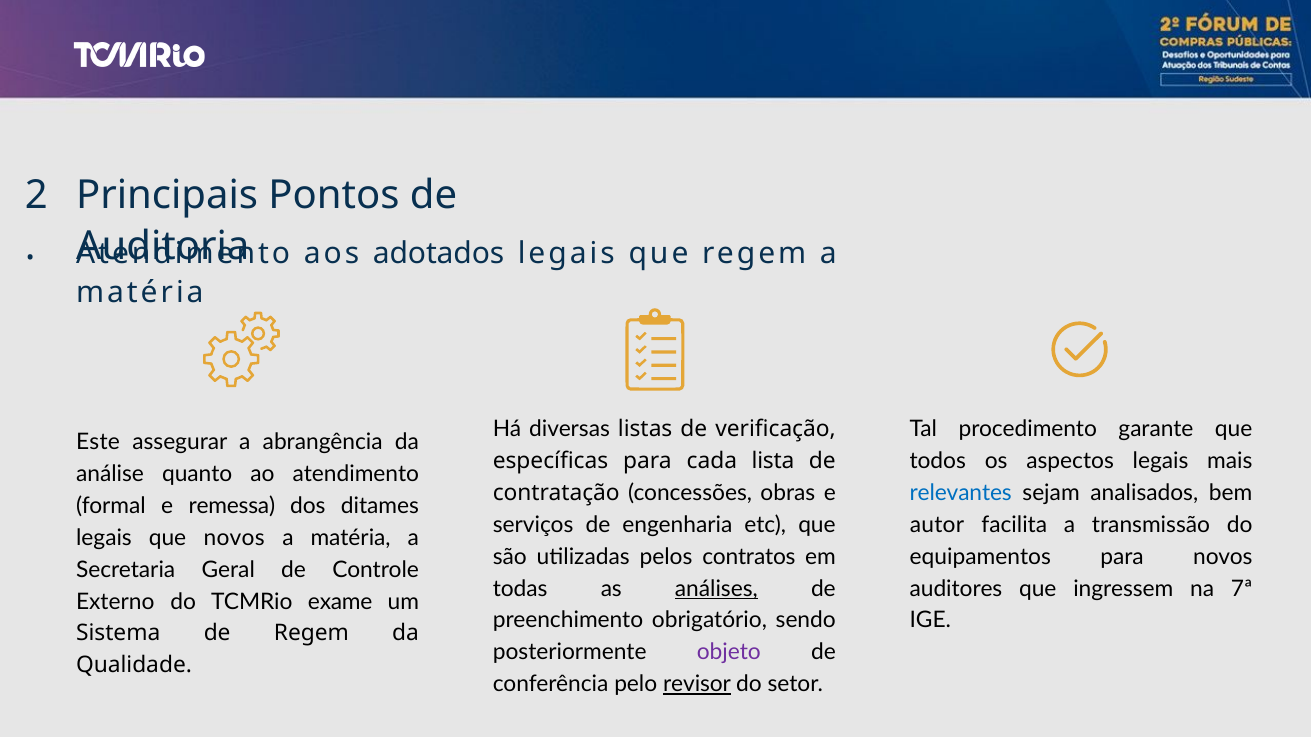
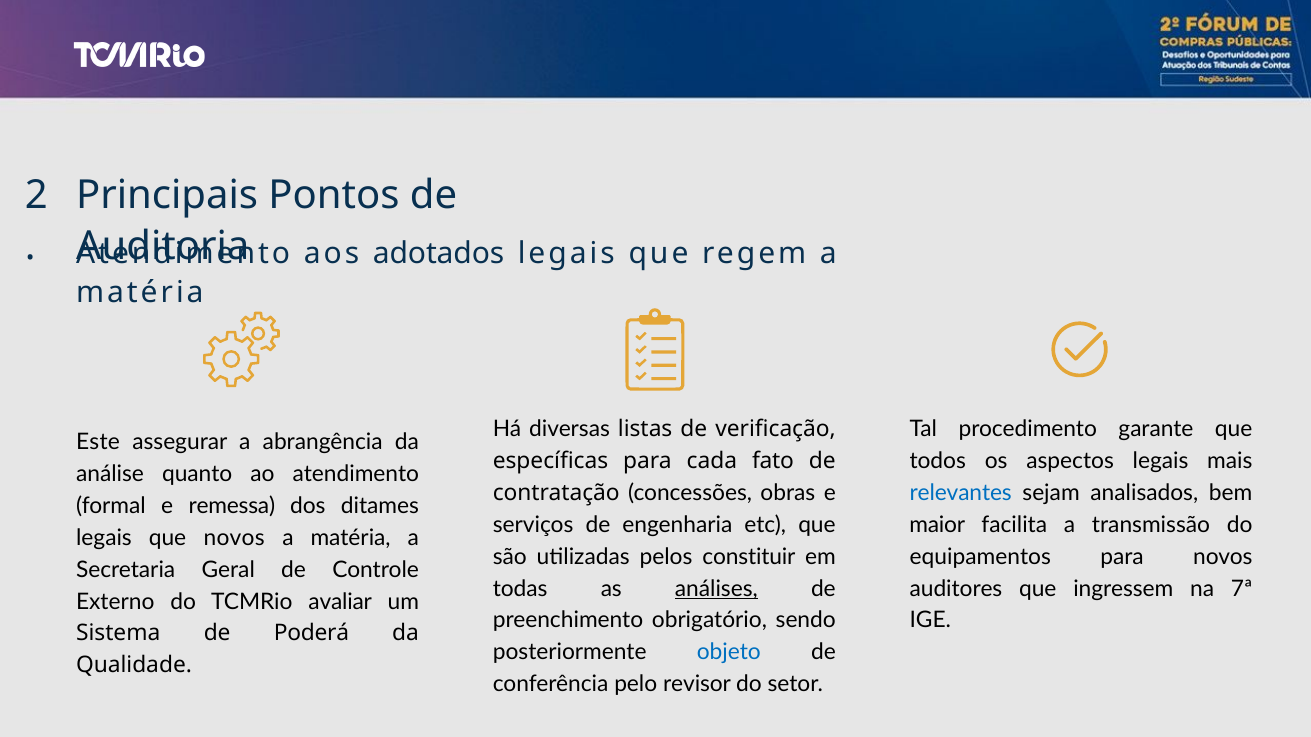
lista: lista -> fato
autor: autor -> maior
contratos: contratos -> constituir
exame: exame -> avaliar
de Regem: Regem -> Poderá
objeto colour: purple -> blue
revisor underline: present -> none
